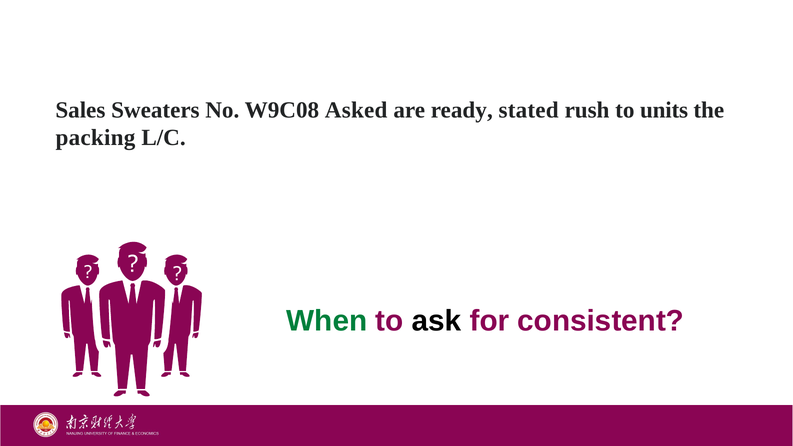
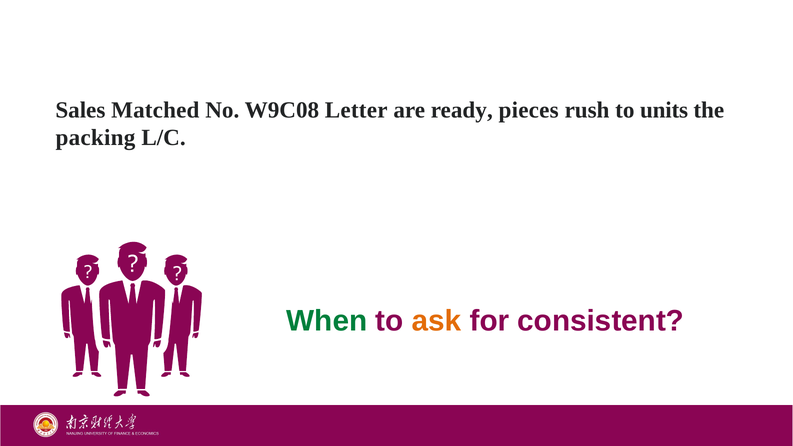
Sweaters: Sweaters -> Matched
Asked: Asked -> Letter
stated: stated -> pieces
ask colour: black -> orange
